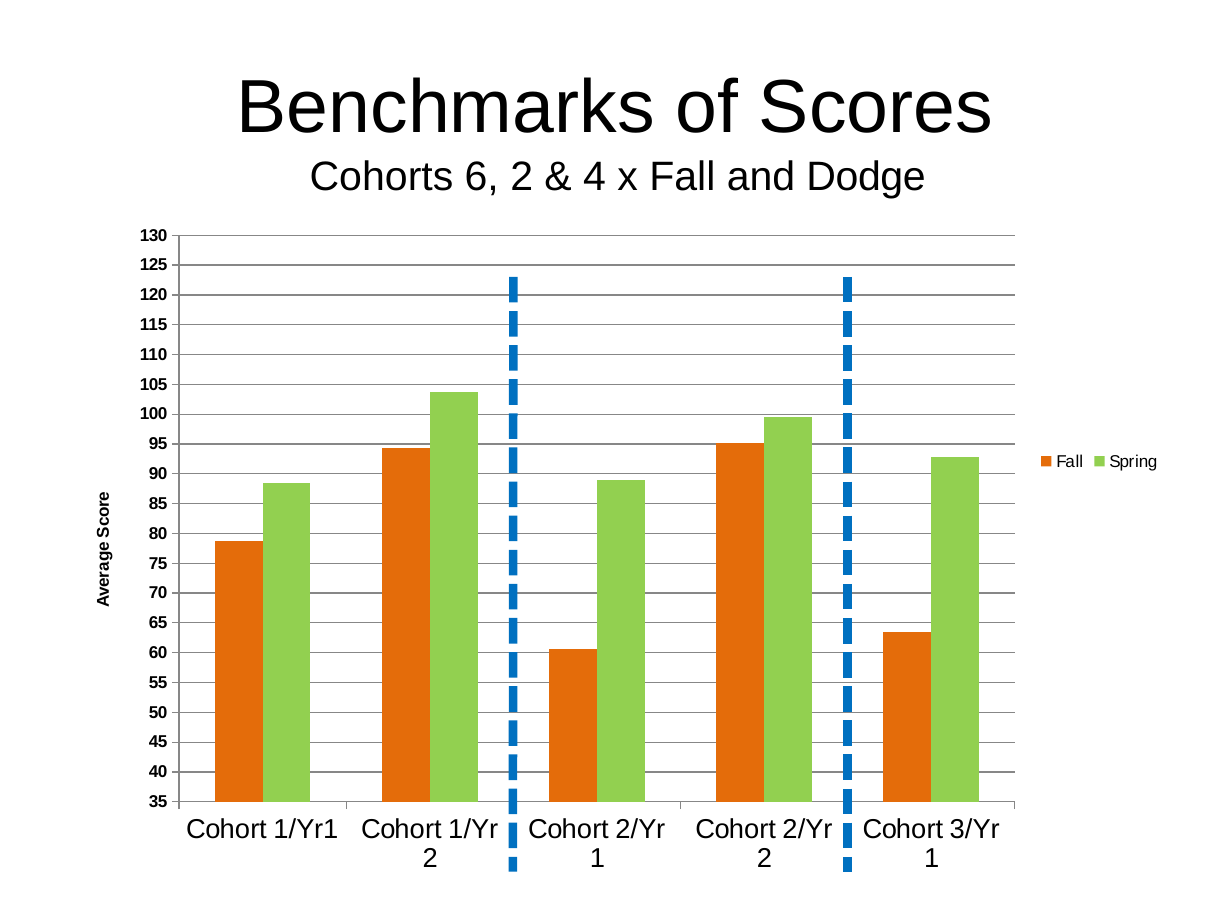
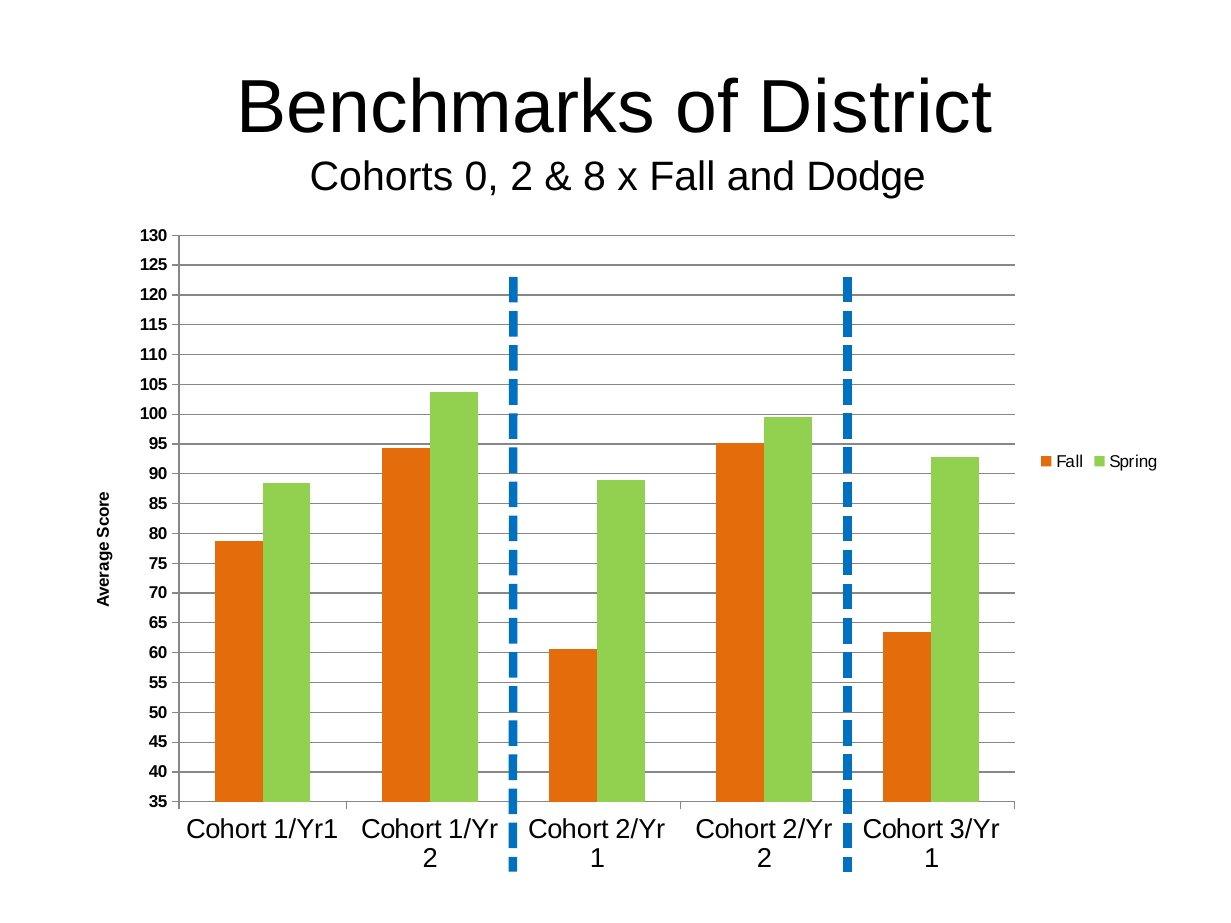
Scores: Scores -> District
6: 6 -> 0
4: 4 -> 8
